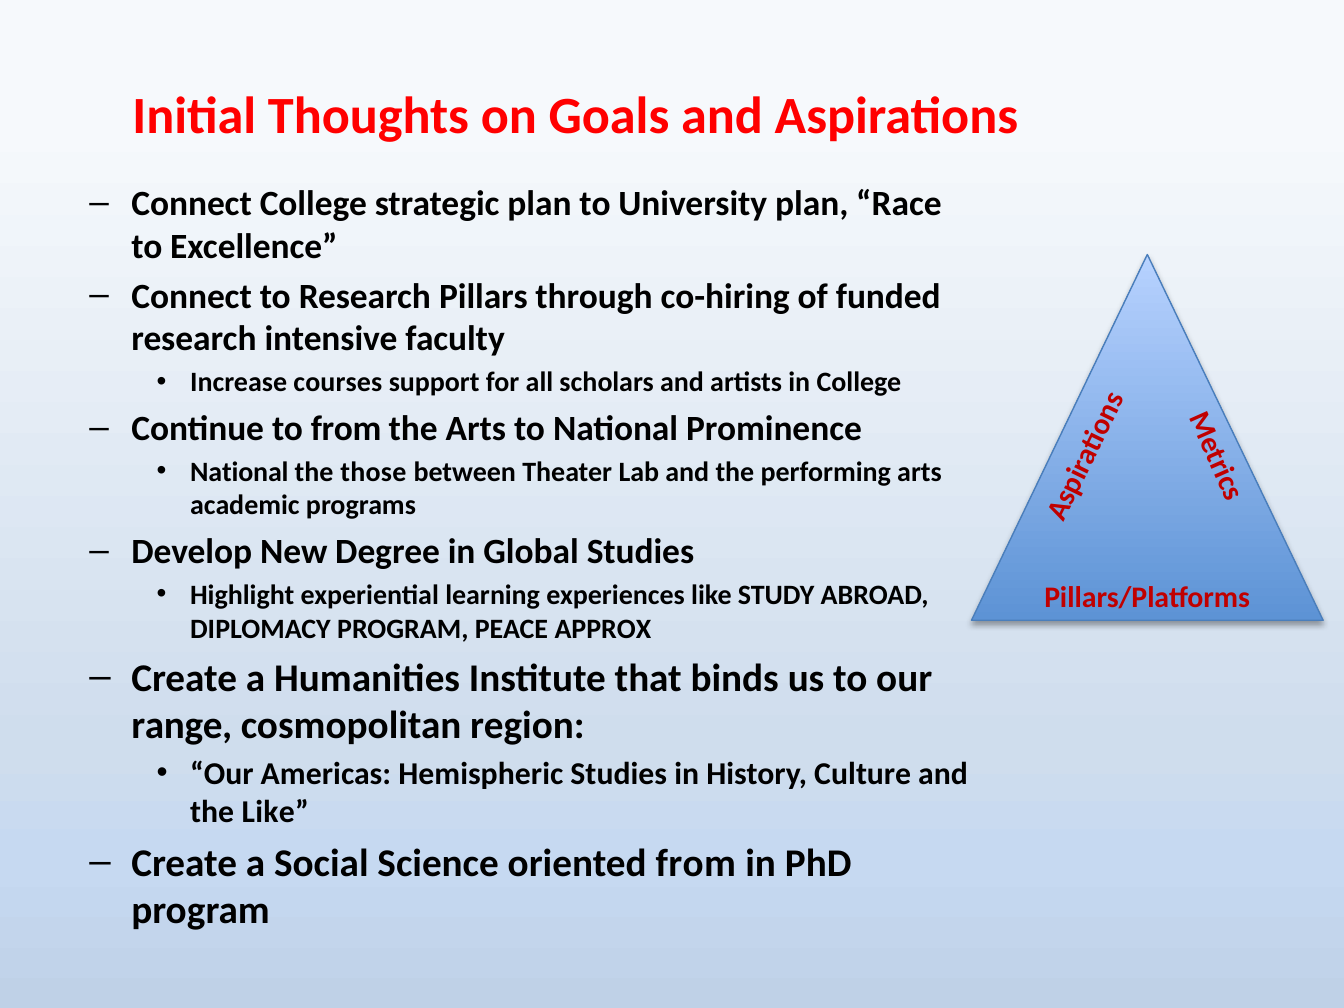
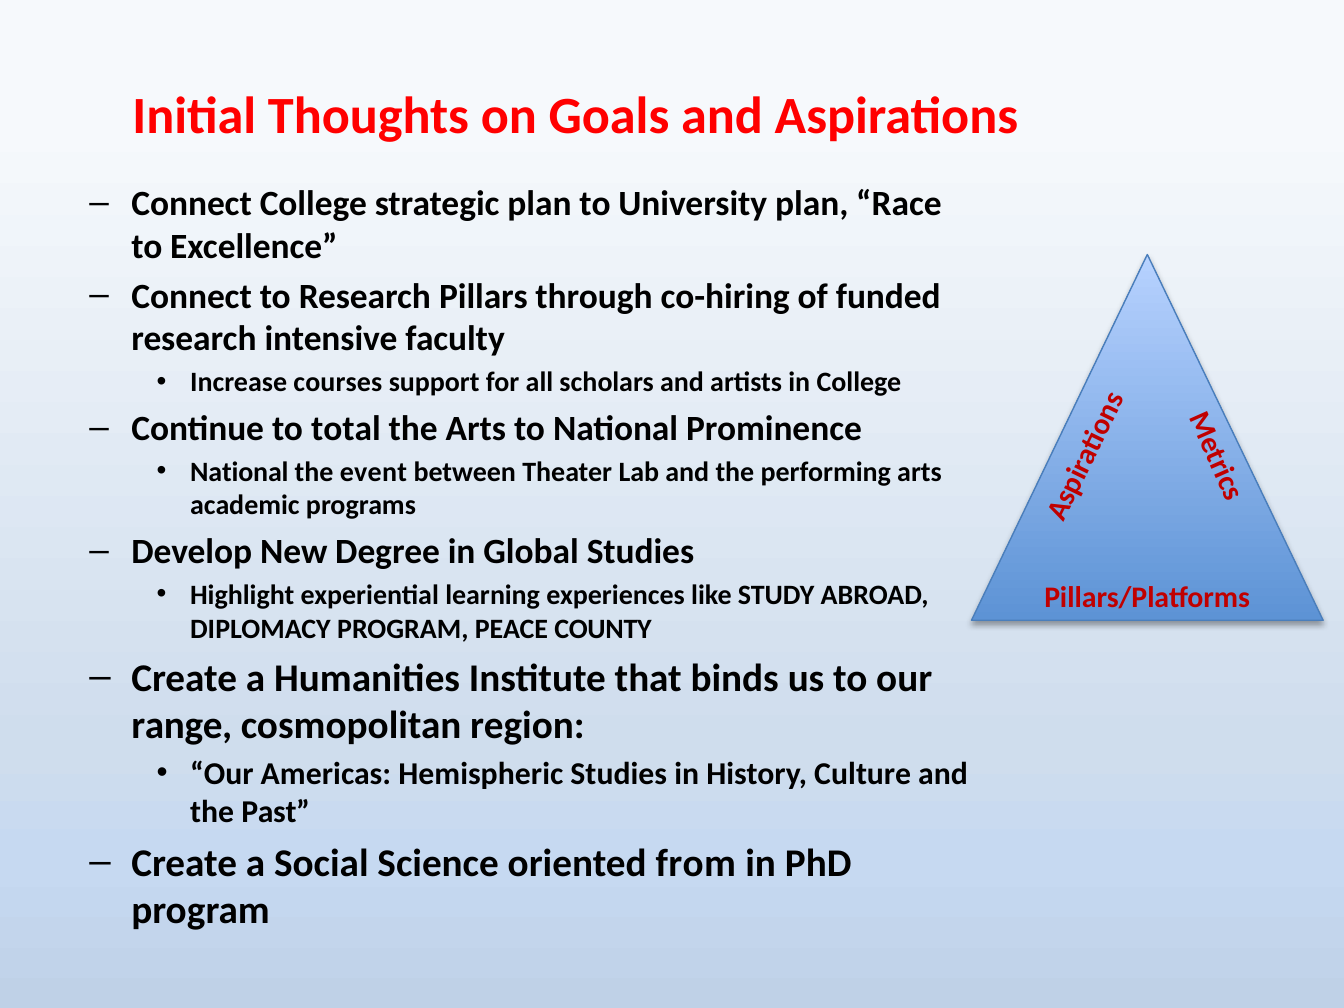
to from: from -> total
those: those -> event
APPROX: APPROX -> COUNTY
the Like: Like -> Past
